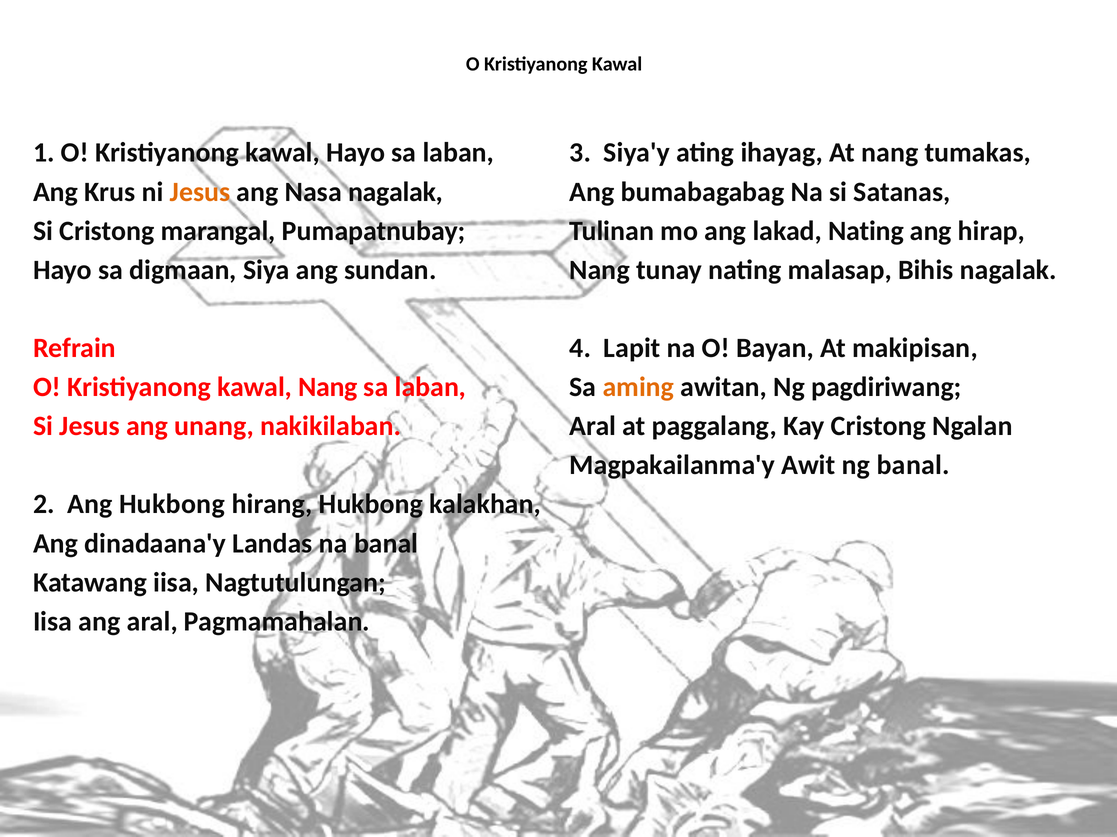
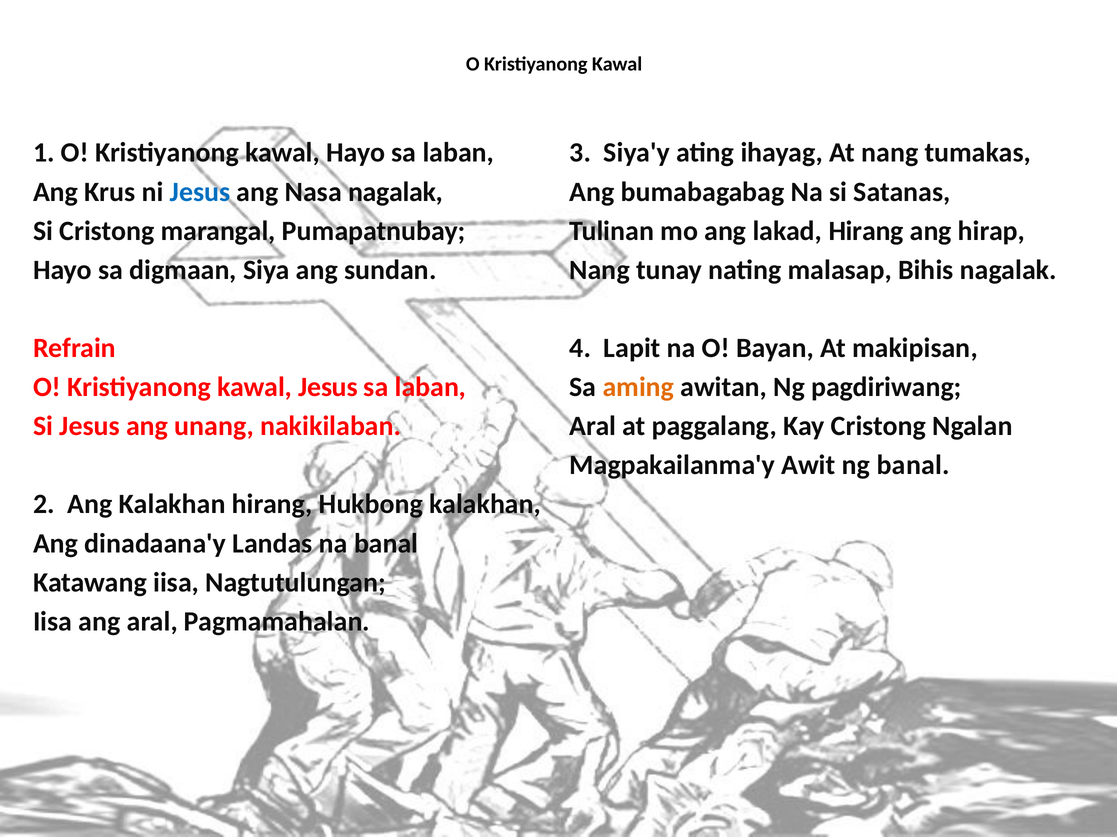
Jesus at (200, 192) colour: orange -> blue
lakad Nating: Nating -> Hirang
kawal Nang: Nang -> Jesus
Ang Hukbong: Hukbong -> Kalakhan
